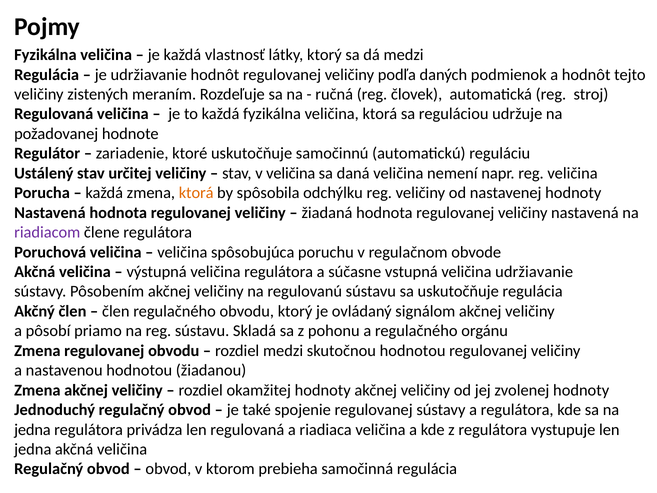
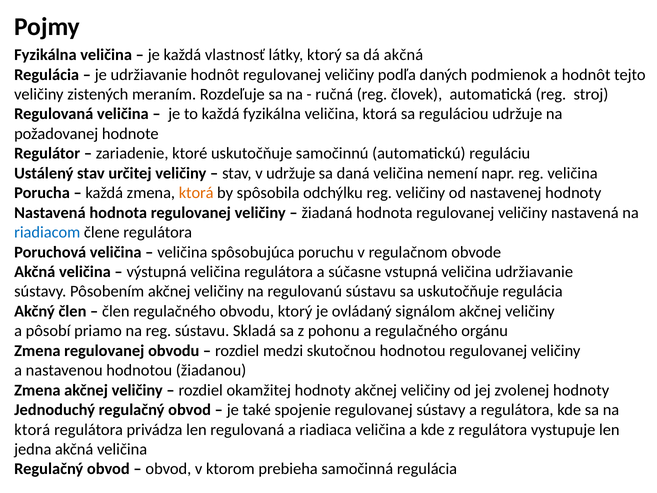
dá medzi: medzi -> akčná
v veličina: veličina -> udržuje
riadiacom colour: purple -> blue
jedna at (32, 429): jedna -> ktorá
